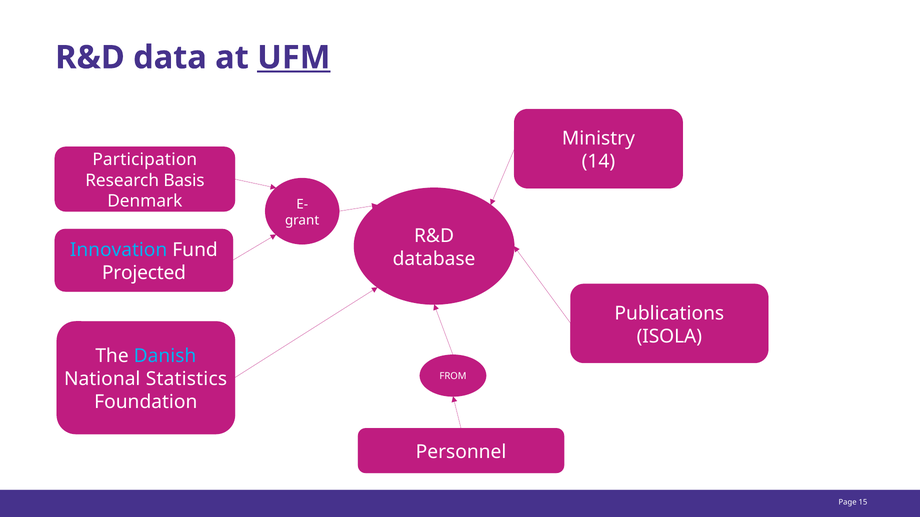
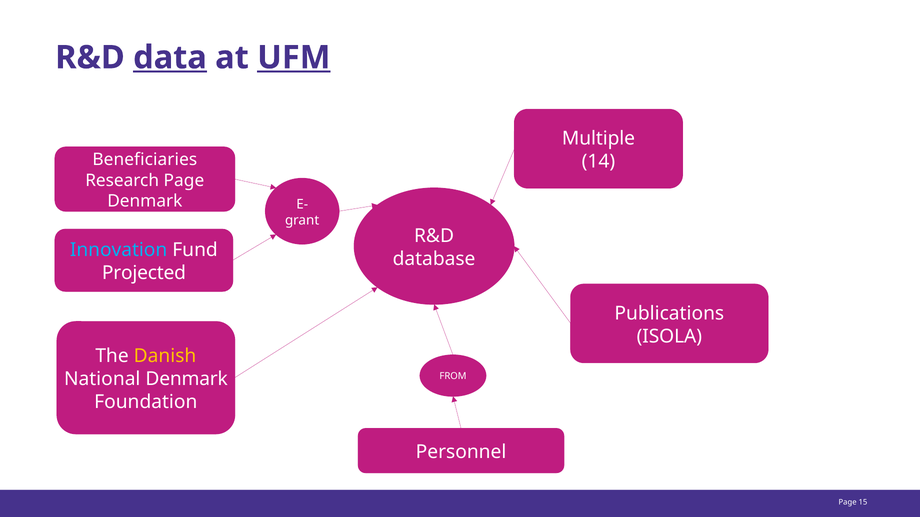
data underline: none -> present
Ministry: Ministry -> Multiple
Participation: Participation -> Beneficiaries
Research Basis: Basis -> Page
Danish colour: light blue -> yellow
National Statistics: Statistics -> Denmark
